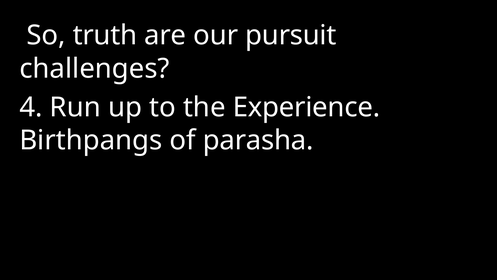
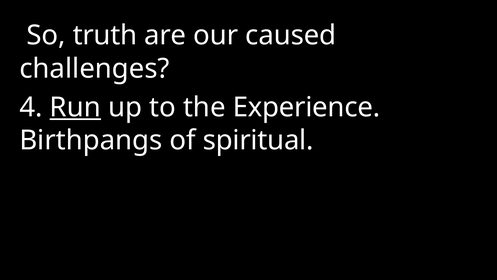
pursuit: pursuit -> caused
Run underline: none -> present
parasha: parasha -> spiritual
